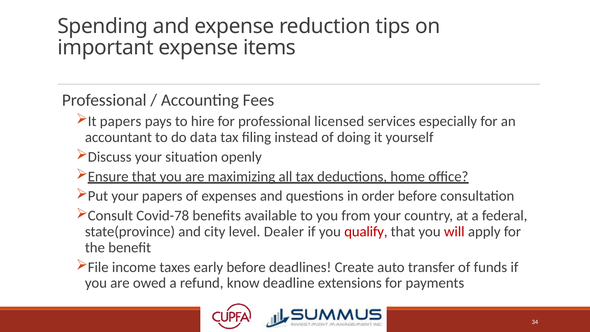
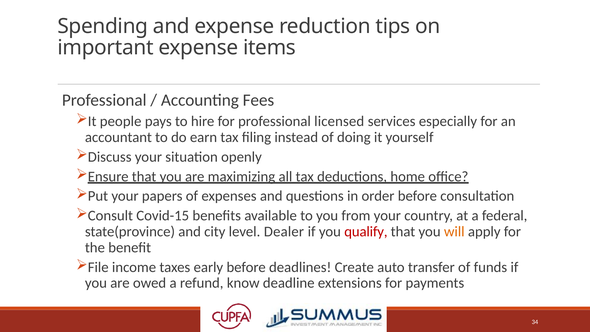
It papers: papers -> people
data: data -> earn
Covid-78: Covid-78 -> Covid-15
will colour: red -> orange
